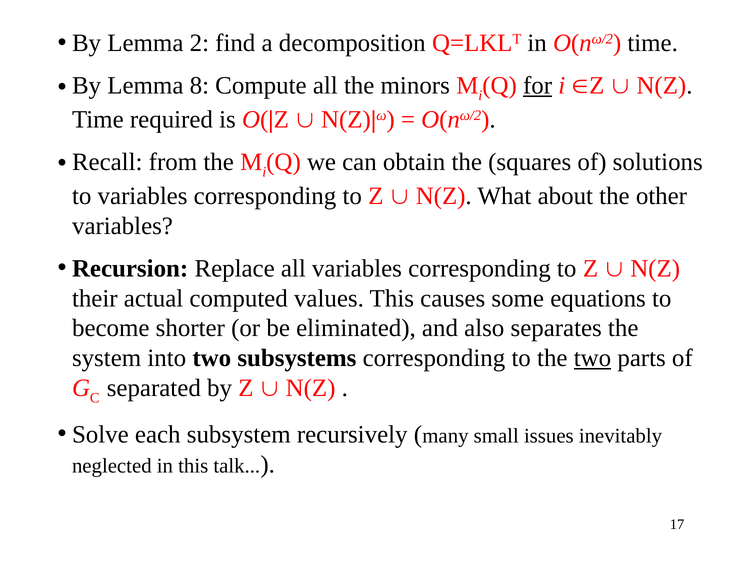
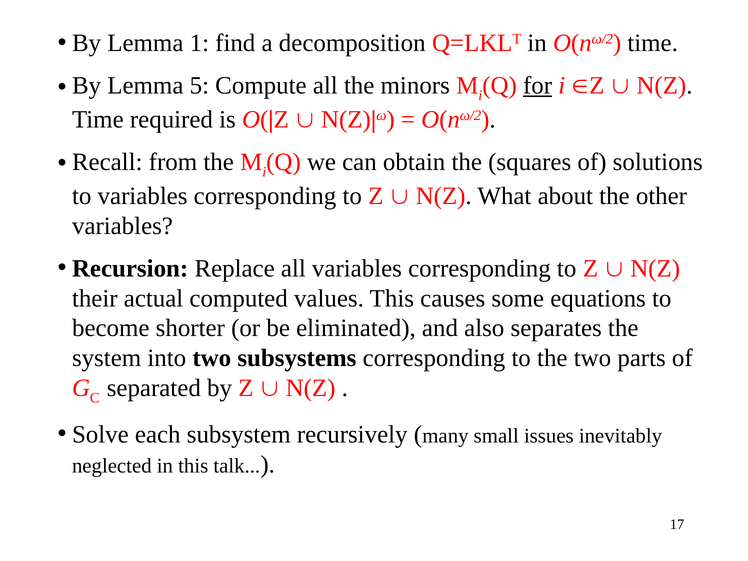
2: 2 -> 1
8: 8 -> 5
two at (592, 358) underline: present -> none
